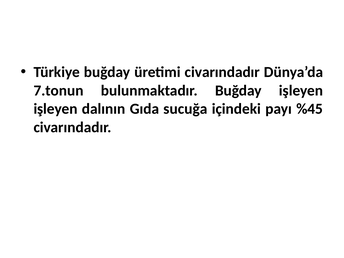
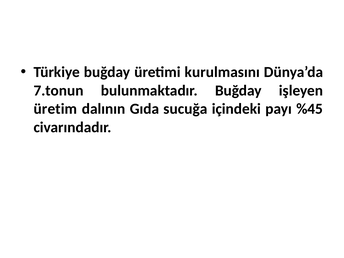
üretimi civarındadır: civarındadır -> kurulmasını
işleyen at (56, 109): işleyen -> üretim
